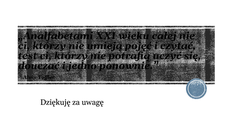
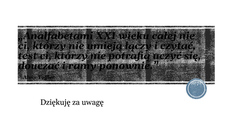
pojęć: pojęć -> łączy
jedno: jedno -> ramy
